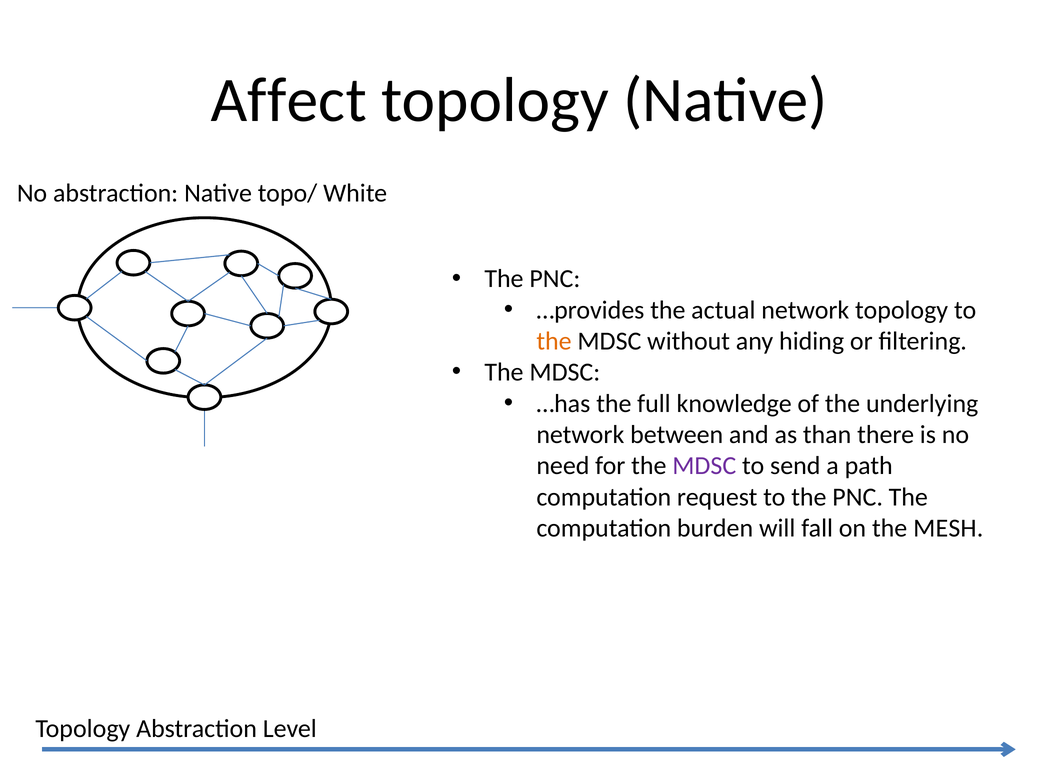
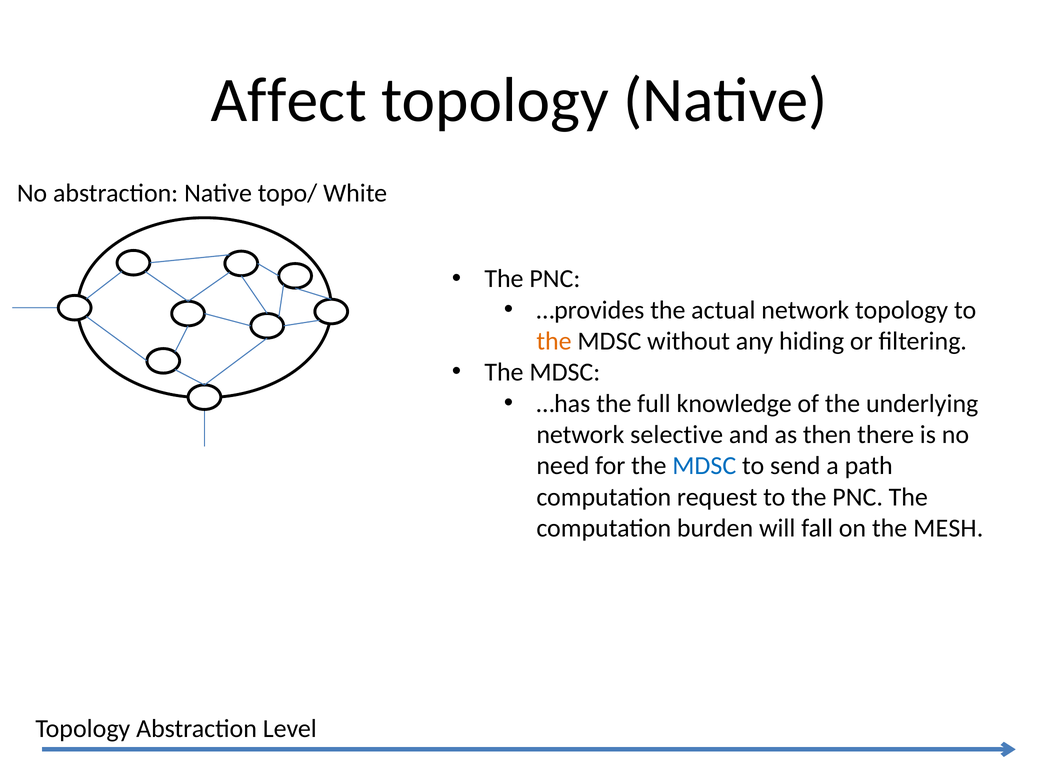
between: between -> selective
than: than -> then
MDSC at (704, 466) colour: purple -> blue
